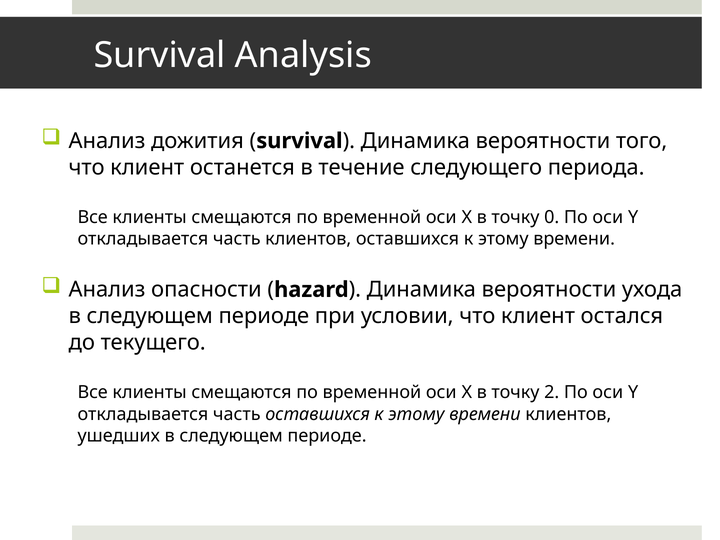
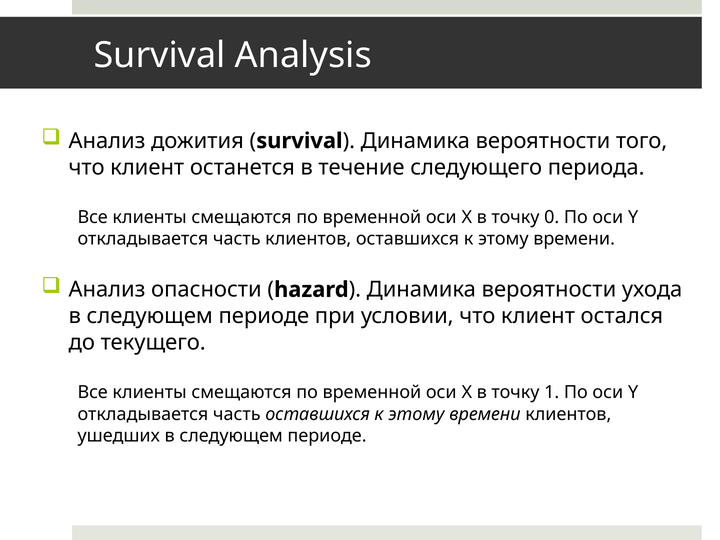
2: 2 -> 1
